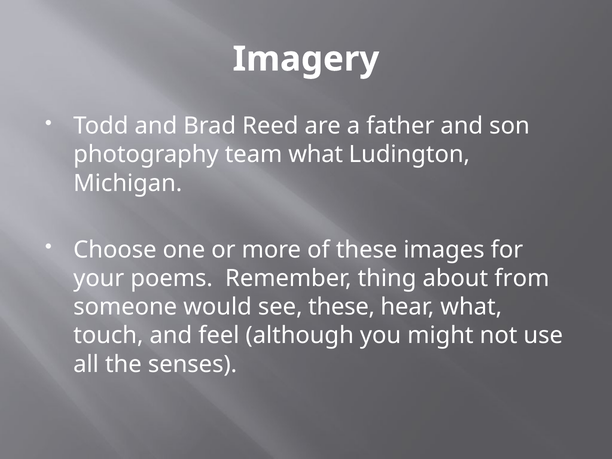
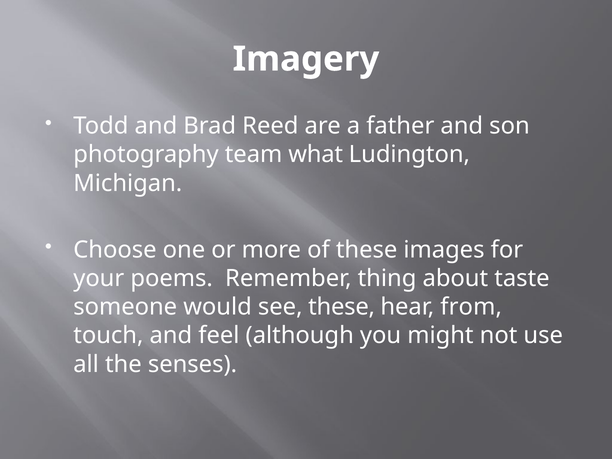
from: from -> taste
hear what: what -> from
